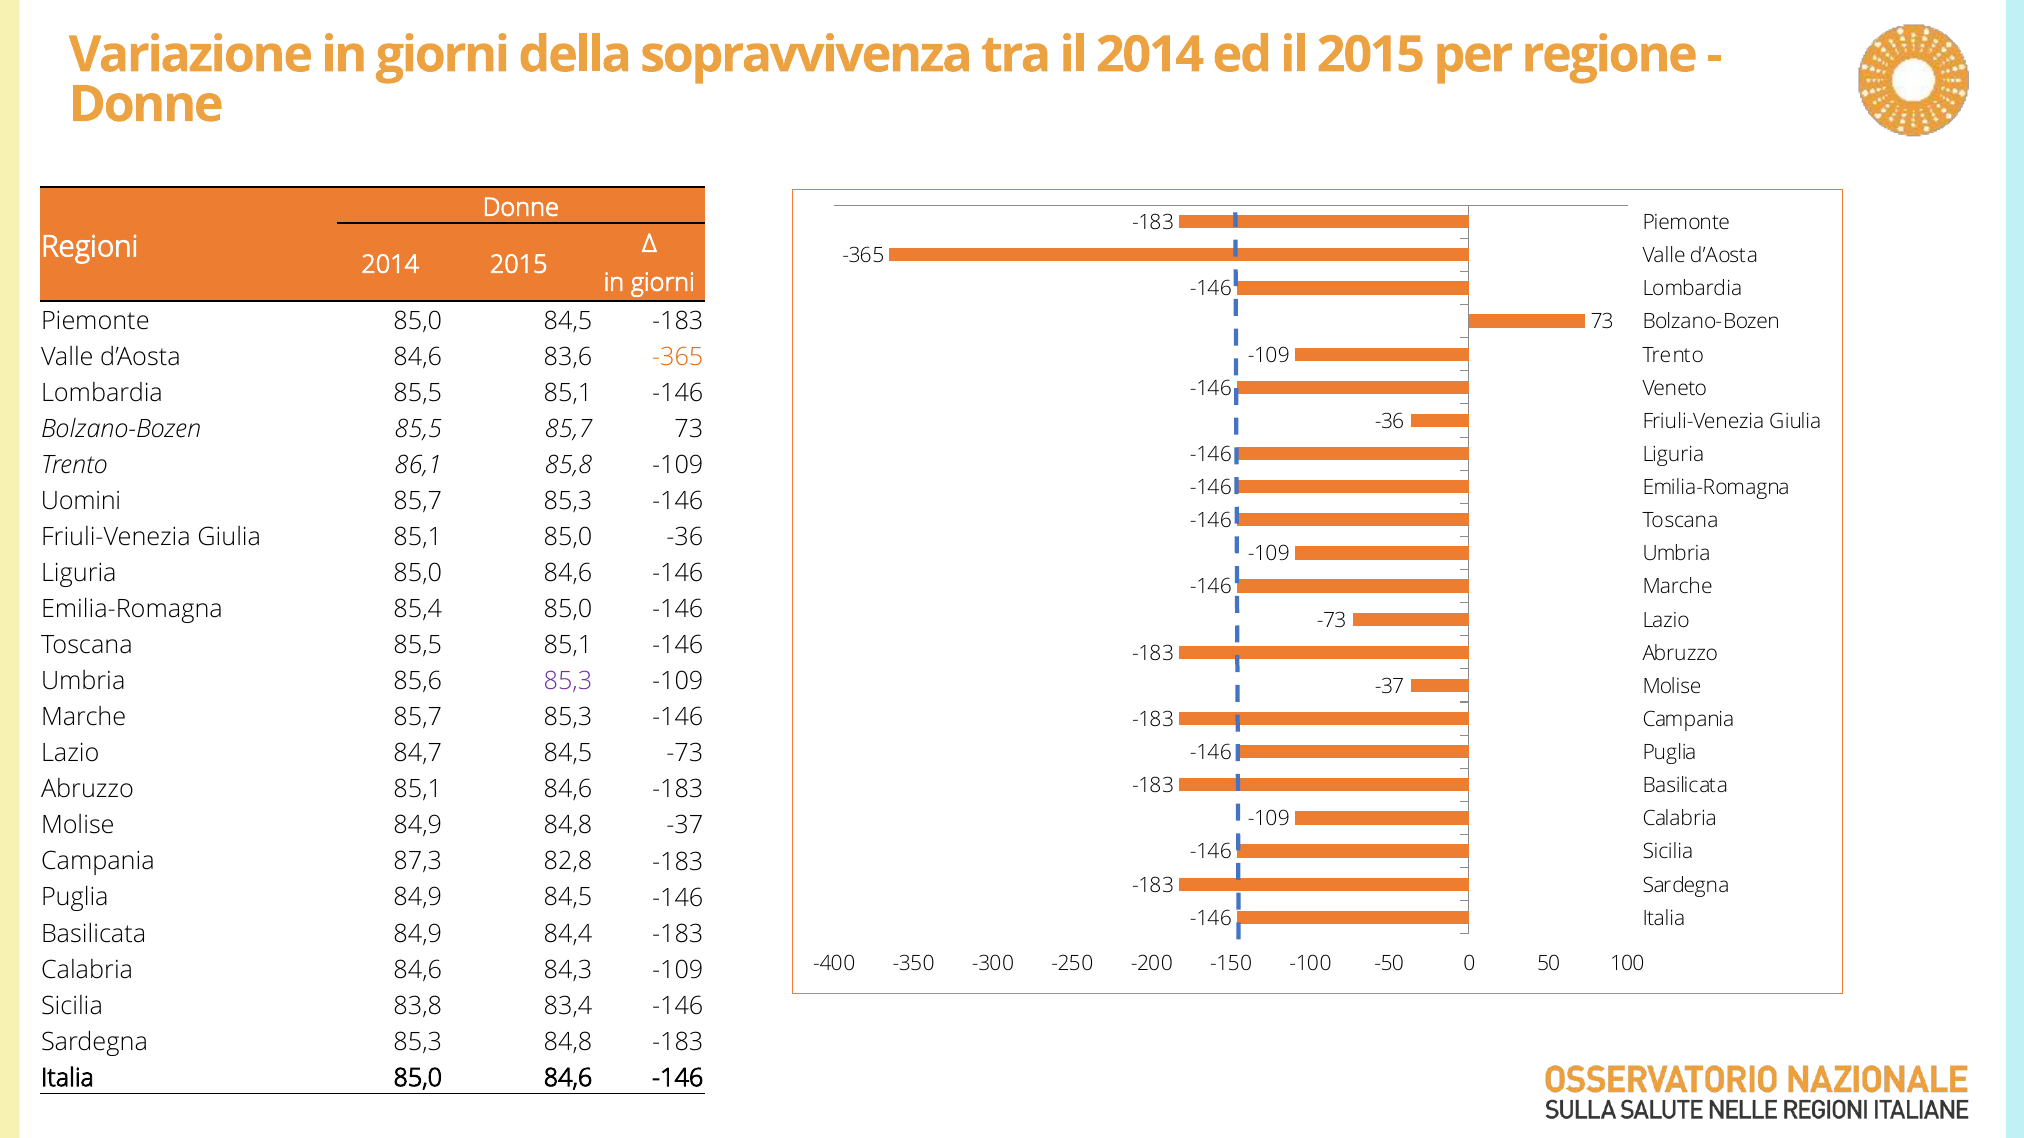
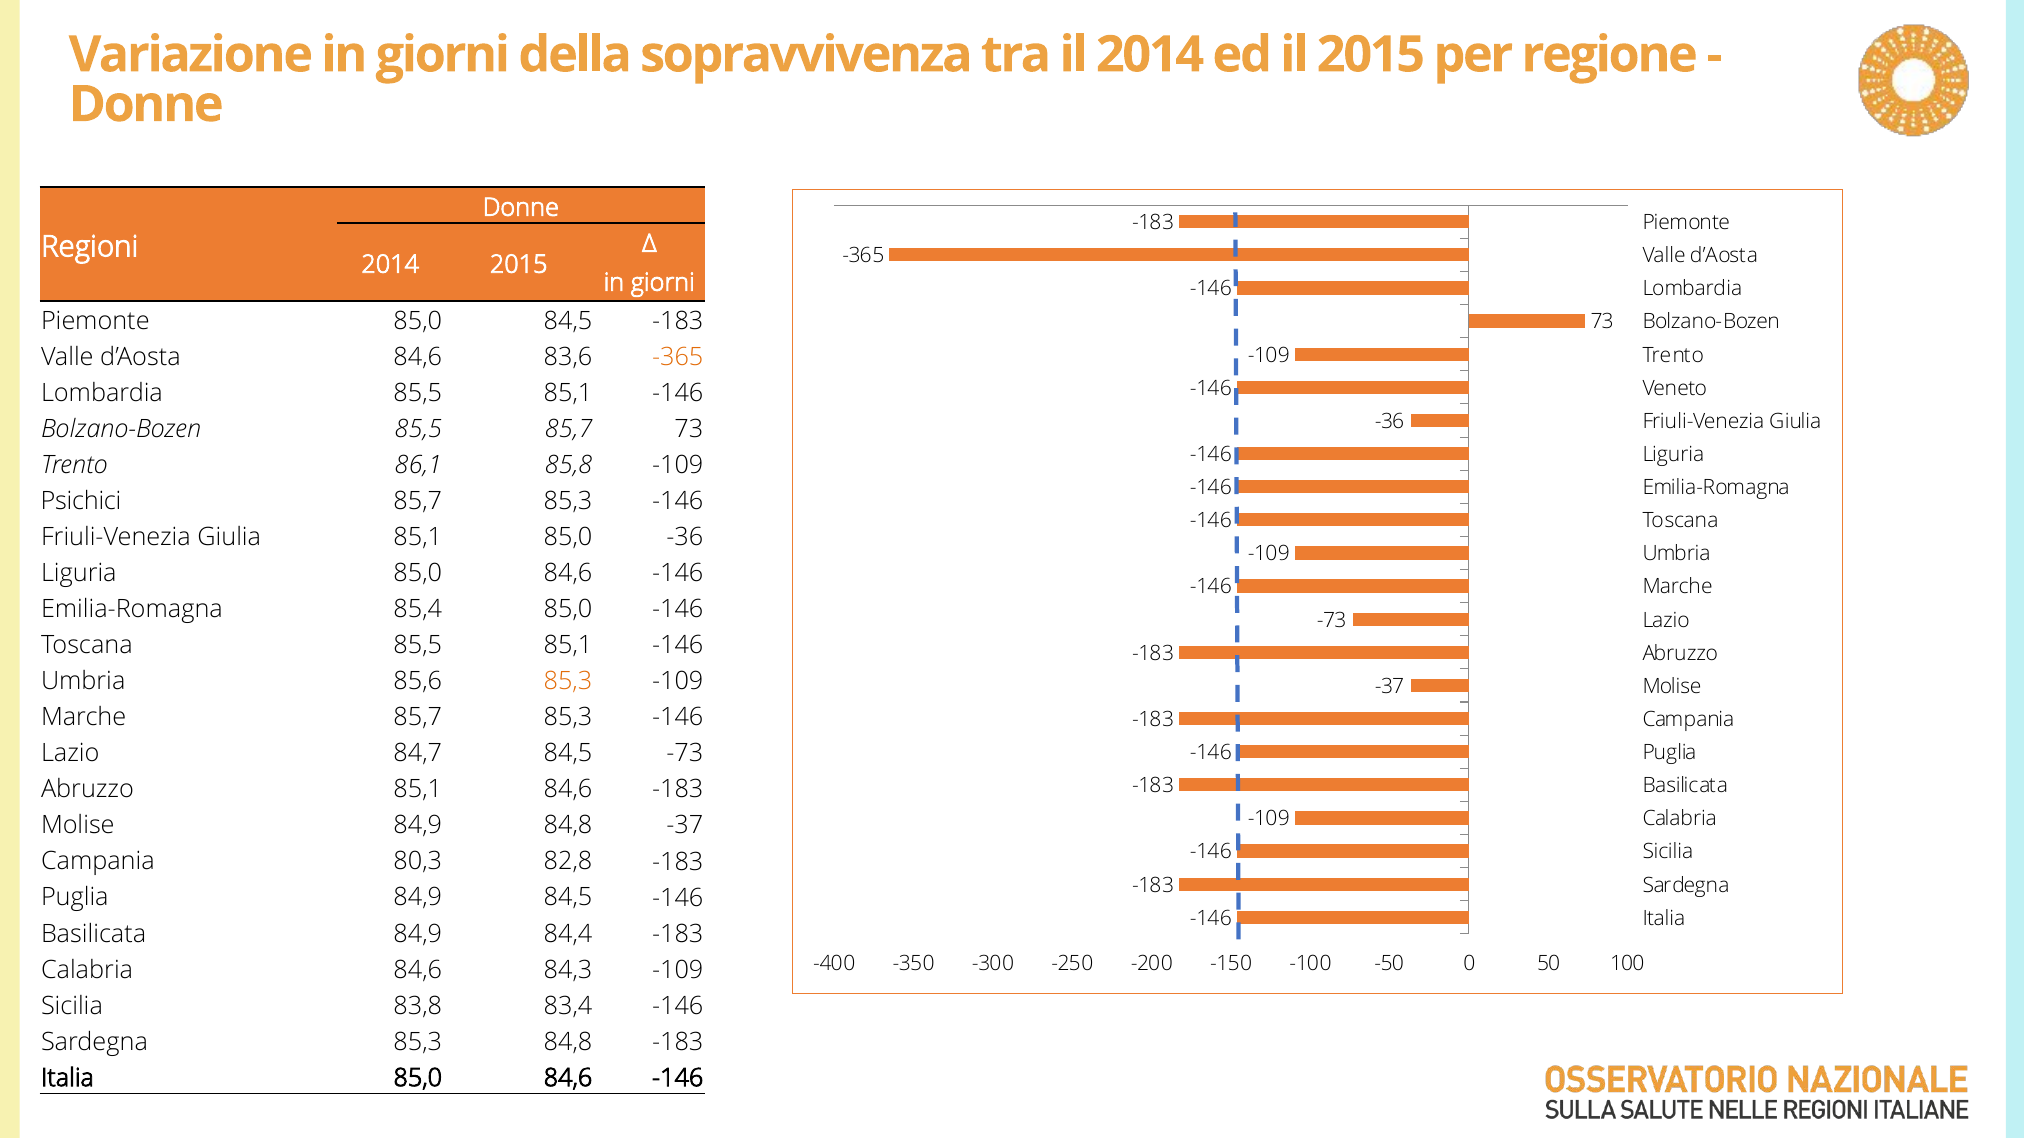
Uomini: Uomini -> Psichici
85,3 at (568, 682) colour: purple -> orange
87,3: 87,3 -> 80,3
